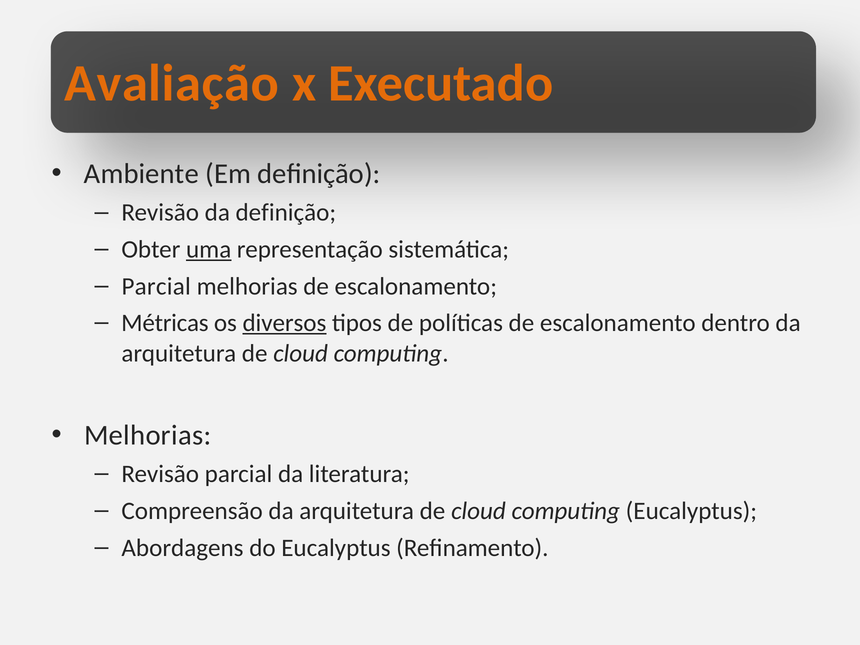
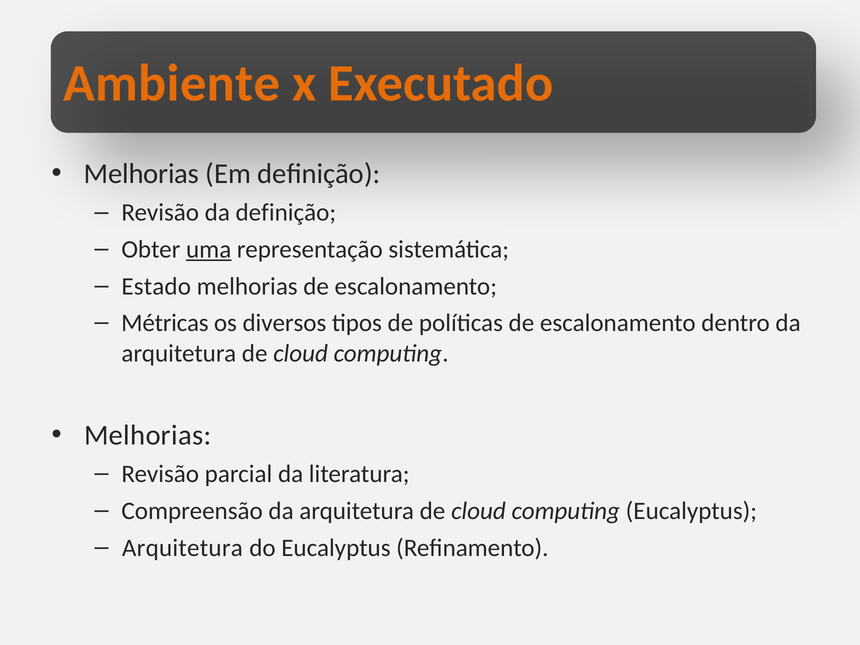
Avaliação: Avaliação -> Ambiente
Ambiente at (141, 174): Ambiente -> Melhorias
Parcial at (156, 286): Parcial -> Estado
diversos underline: present -> none
Abordagens at (183, 548): Abordagens -> Arquitetura
